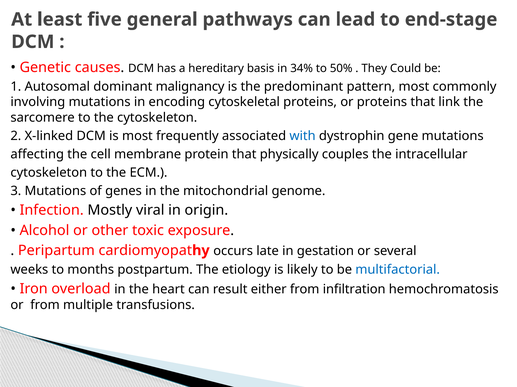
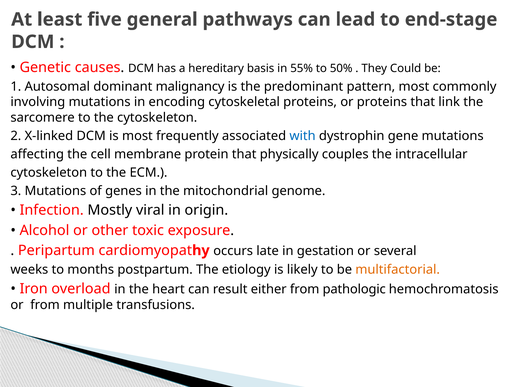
34%: 34% -> 55%
multifactorial colour: blue -> orange
infiltration: infiltration -> pathologic
